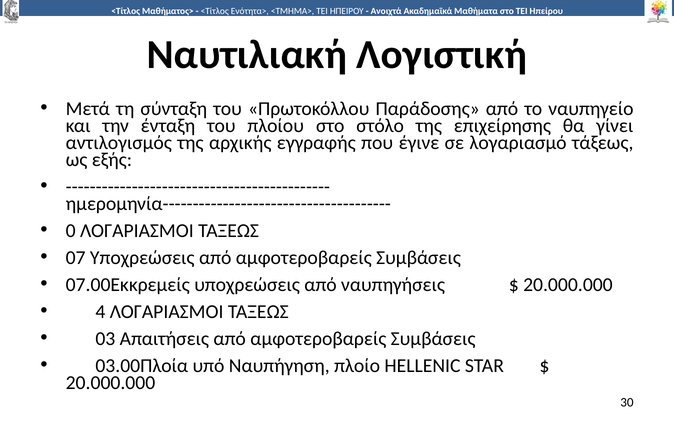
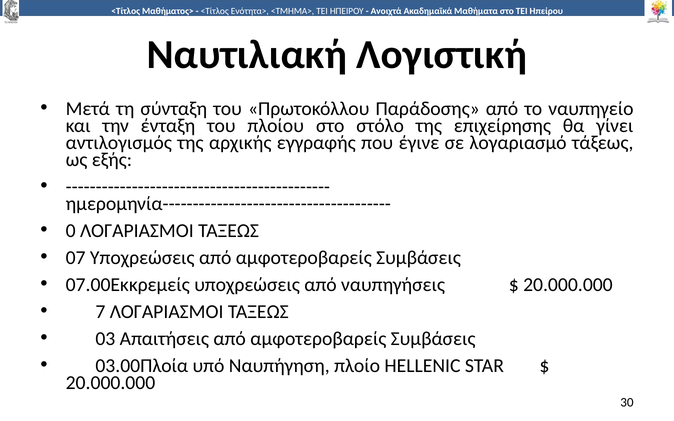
4: 4 -> 7
